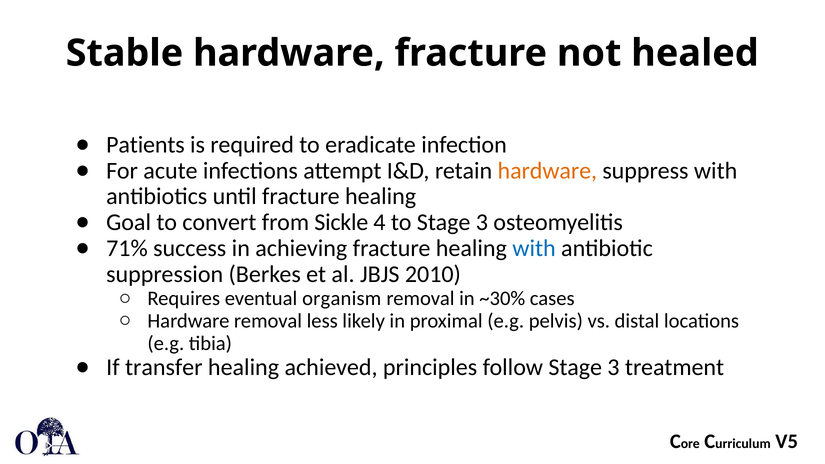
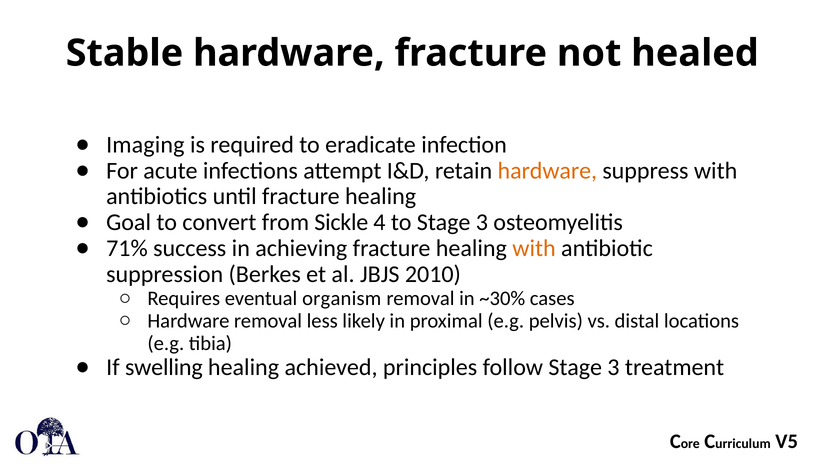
Patients: Patients -> Imaging
with at (534, 249) colour: blue -> orange
transfer: transfer -> swelling
